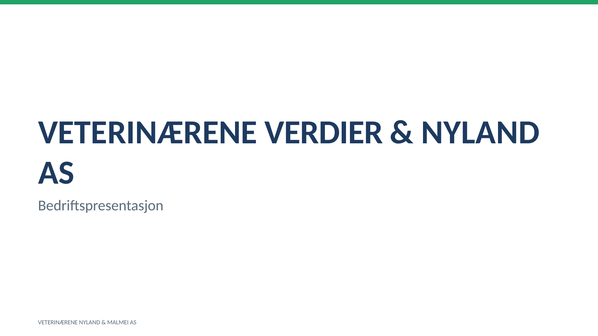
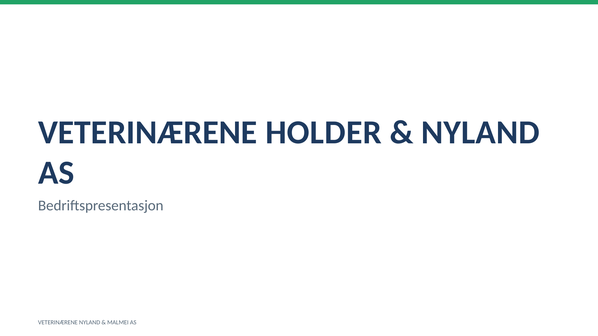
VERDIER: VERDIER -> HOLDER
